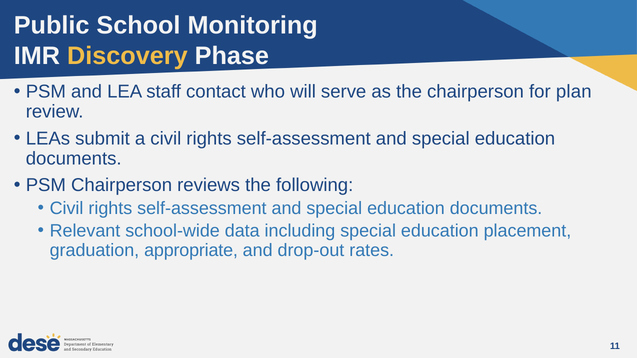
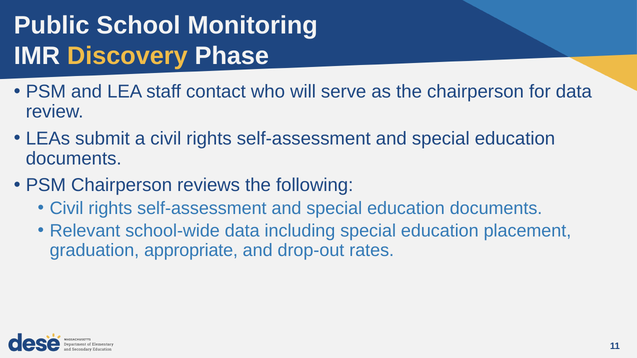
for plan: plan -> data
